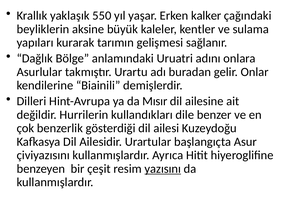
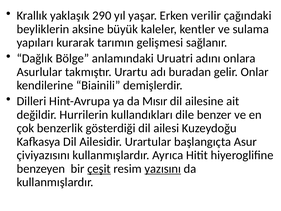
550: 550 -> 290
kalker: kalker -> verilir
çeşit underline: none -> present
